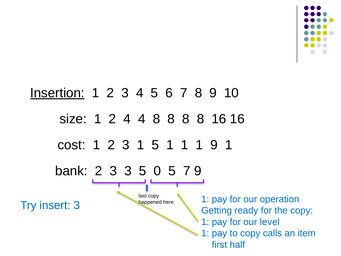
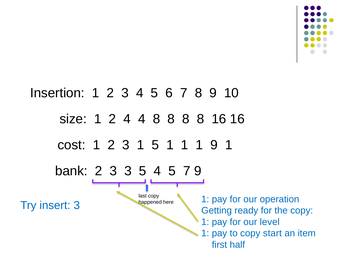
Insertion underline: present -> none
5 0: 0 -> 4
calls: calls -> start
